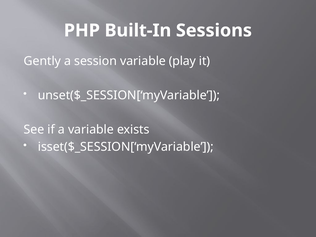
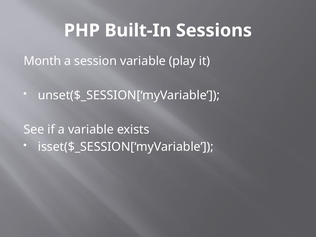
Gently: Gently -> Month
